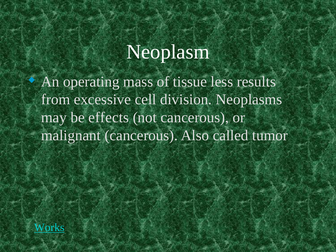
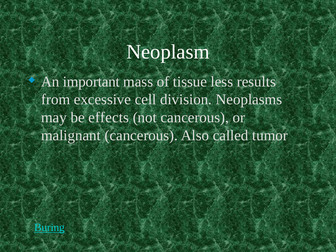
operating: operating -> important
Works: Works -> Buring
